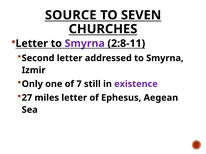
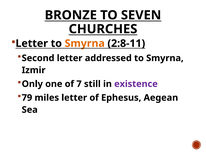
SOURCE: SOURCE -> BRONZE
Smyrna at (85, 44) colour: purple -> orange
27: 27 -> 79
